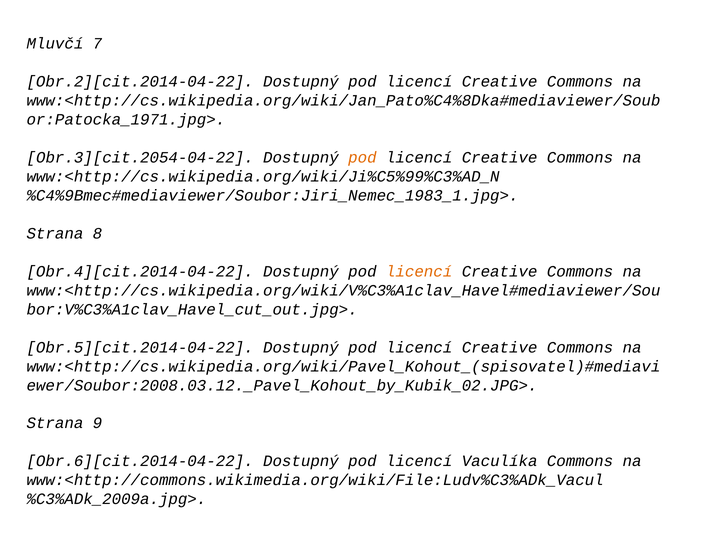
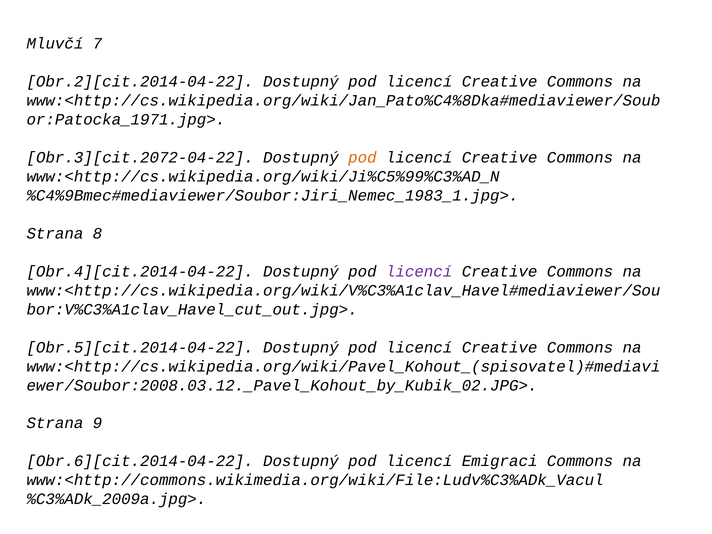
Obr.3][cit.2054-04-22: Obr.3][cit.2054-04-22 -> Obr.3][cit.2072-04-22
licencí at (419, 271) colour: orange -> purple
Vaculíka: Vaculíka -> Emigraci
